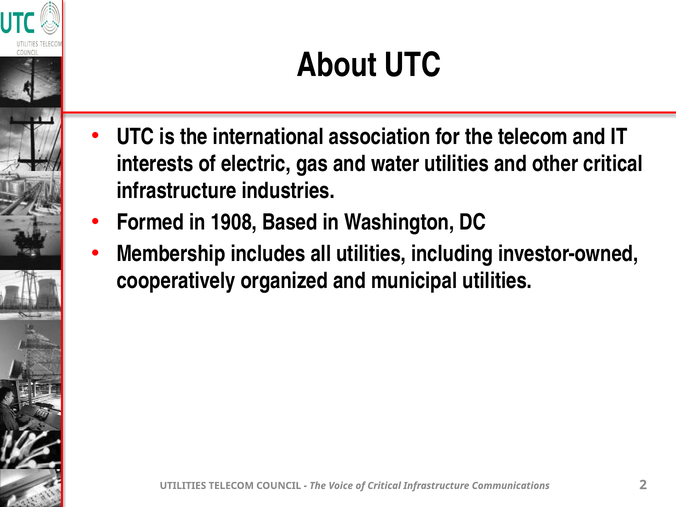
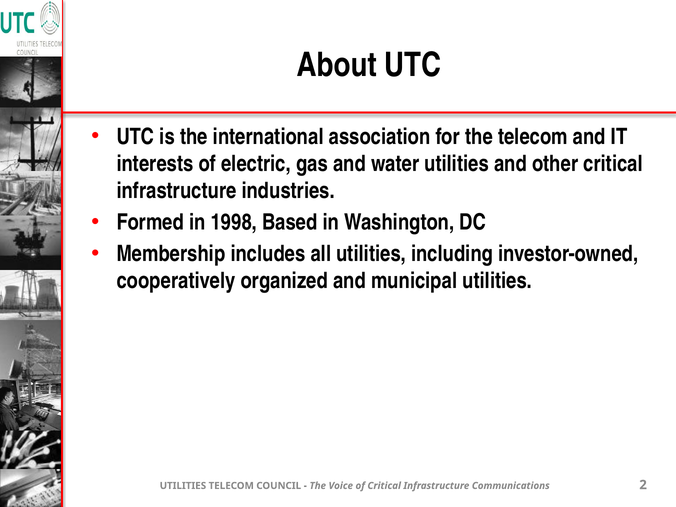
1908: 1908 -> 1998
